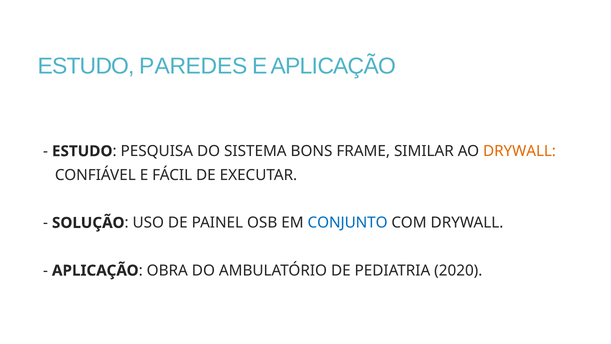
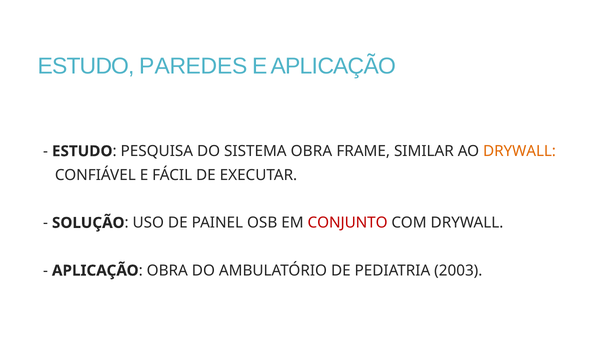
SISTEMA BONS: BONS -> OBRA
CONJUNTO colour: blue -> red
2020: 2020 -> 2003
